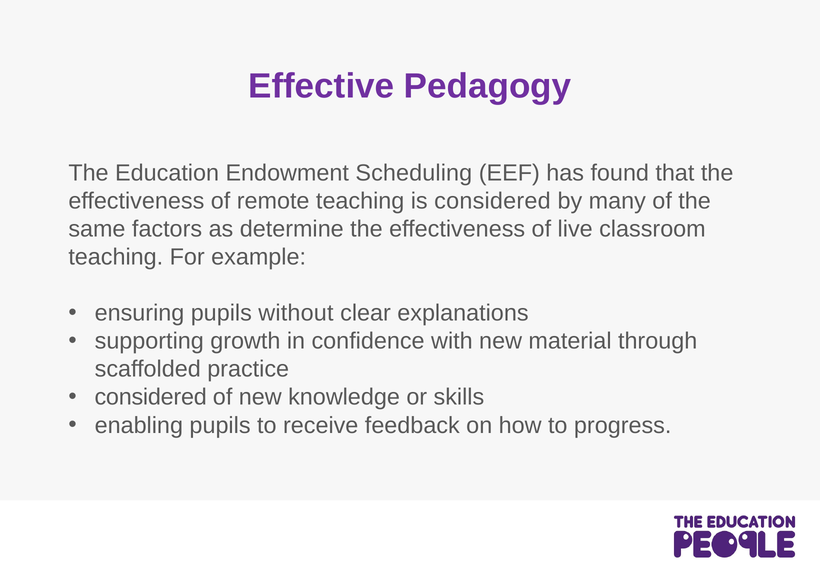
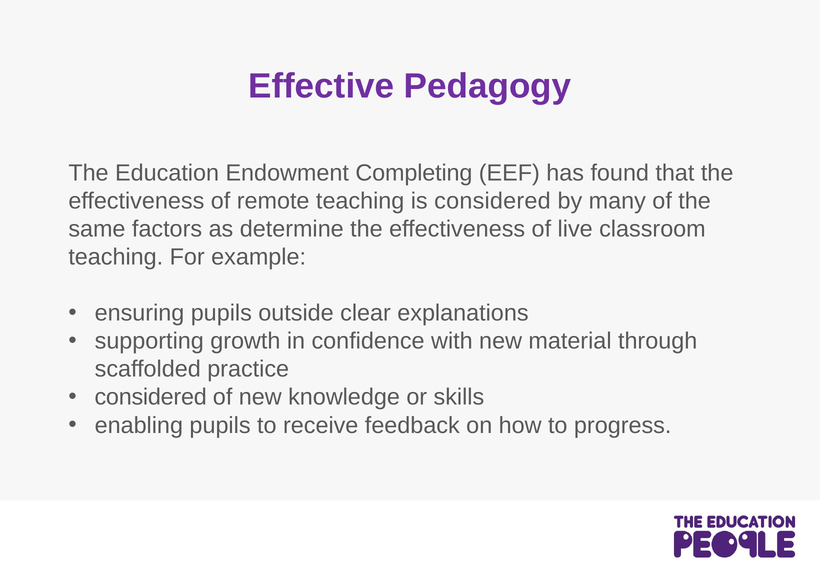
Scheduling: Scheduling -> Completing
without: without -> outside
